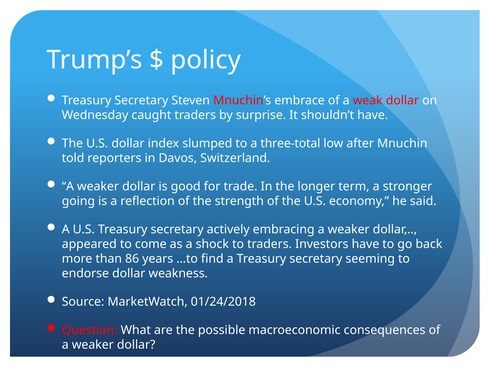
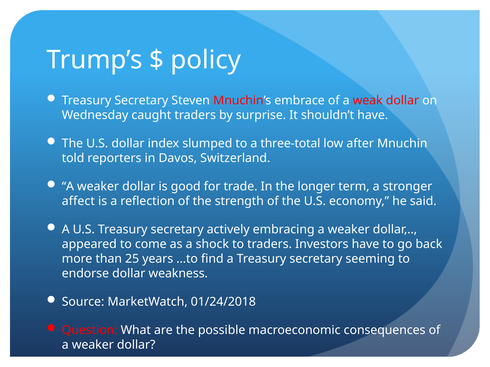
going: going -> affect
86: 86 -> 25
